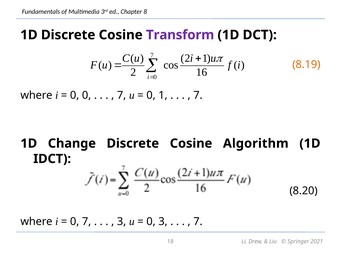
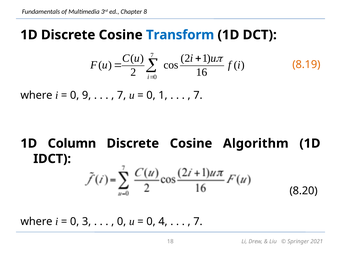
Transform colour: purple -> blue
0 0: 0 -> 9
Change: Change -> Column
0 7: 7 -> 3
3 at (122, 221): 3 -> 0
0 3: 3 -> 4
